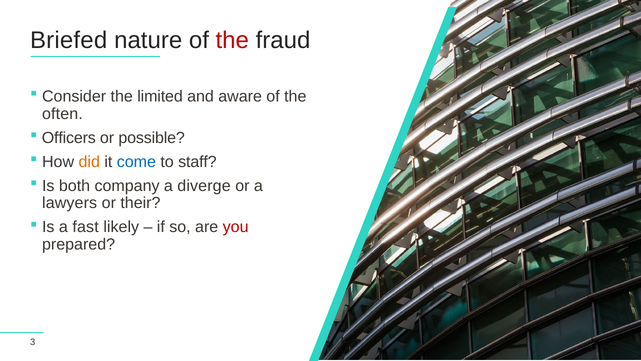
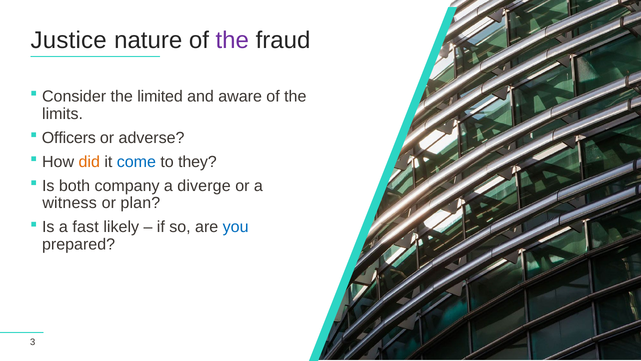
Briefed: Briefed -> Justice
the at (232, 40) colour: red -> purple
often: often -> limits
possible: possible -> adverse
staff: staff -> they
lawyers: lawyers -> witness
their: their -> plan
you colour: red -> blue
